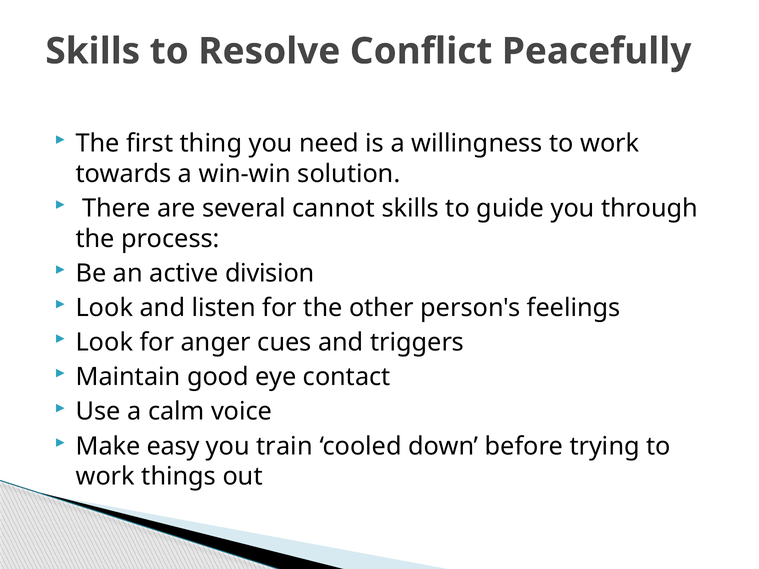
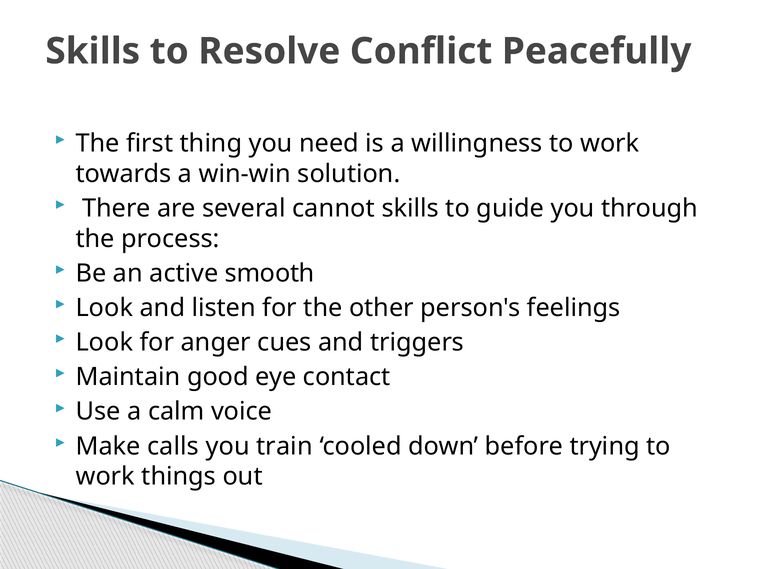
division: division -> smooth
easy: easy -> calls
